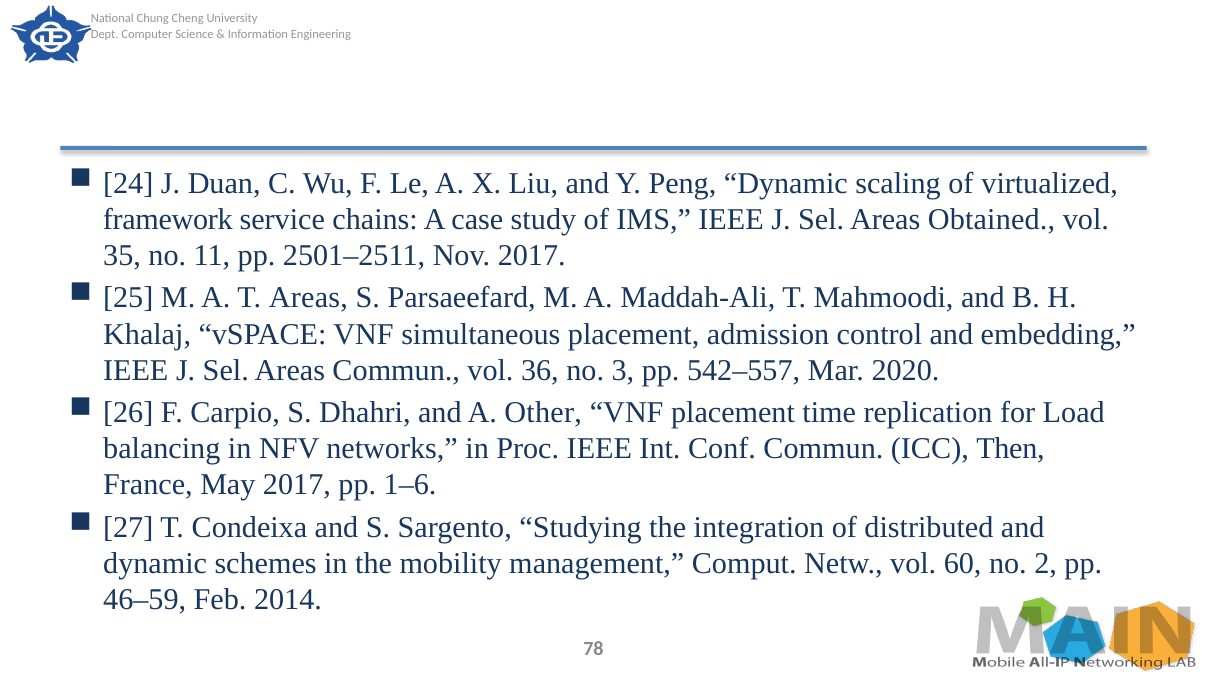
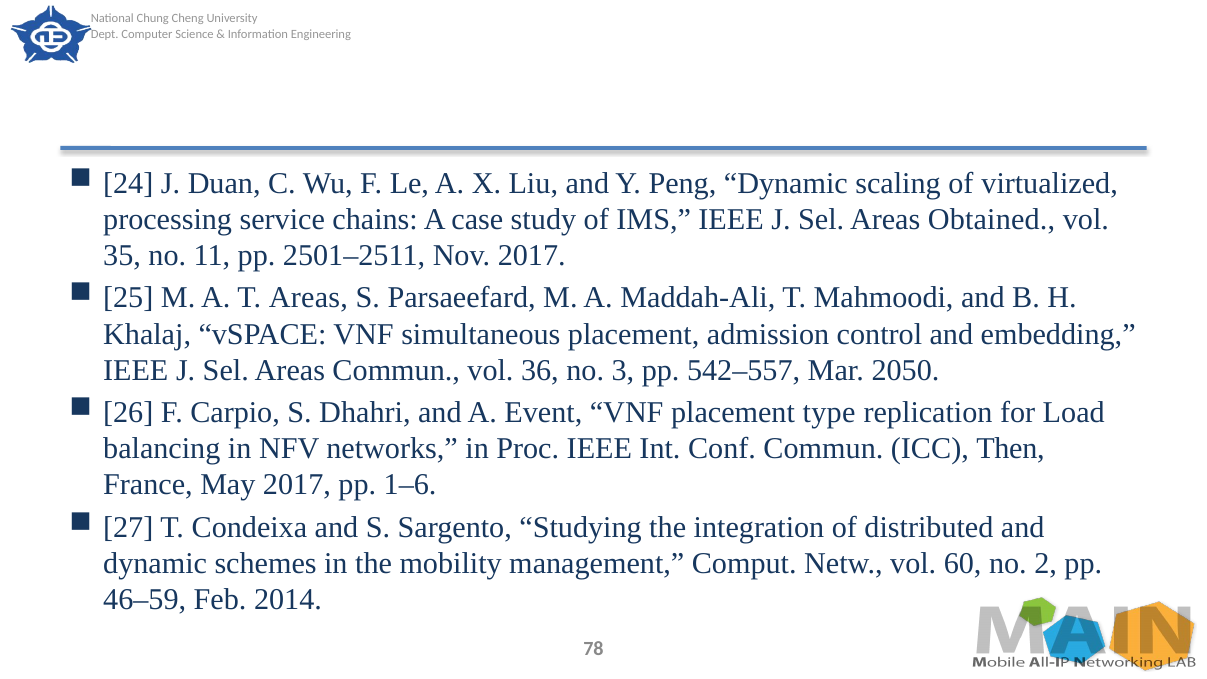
framework: framework -> processing
2020: 2020 -> 2050
Other: Other -> Event
time: time -> type
